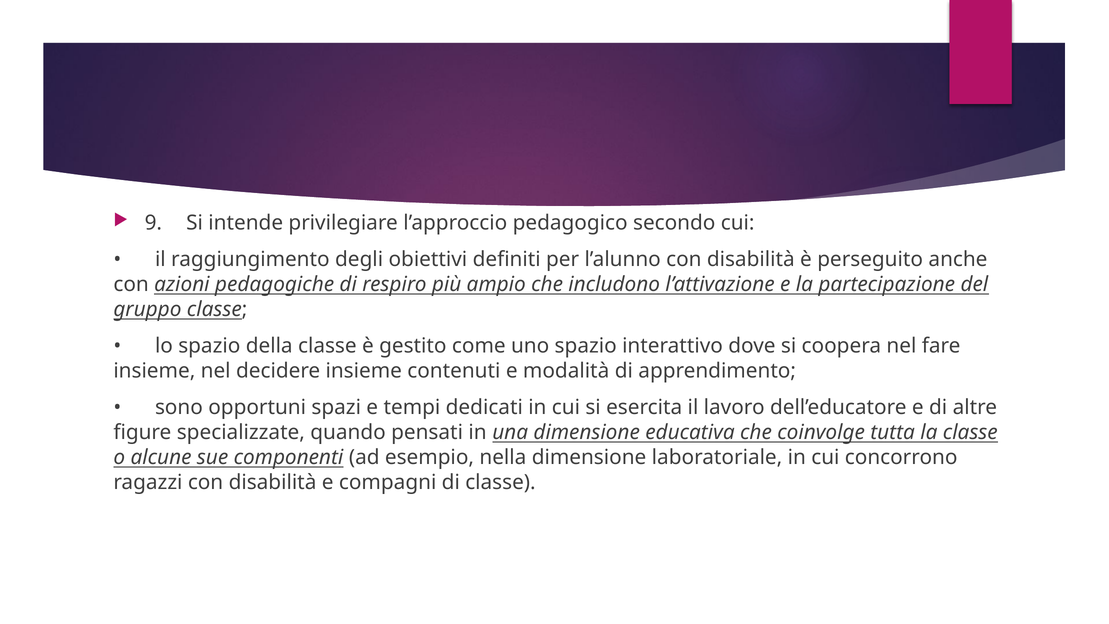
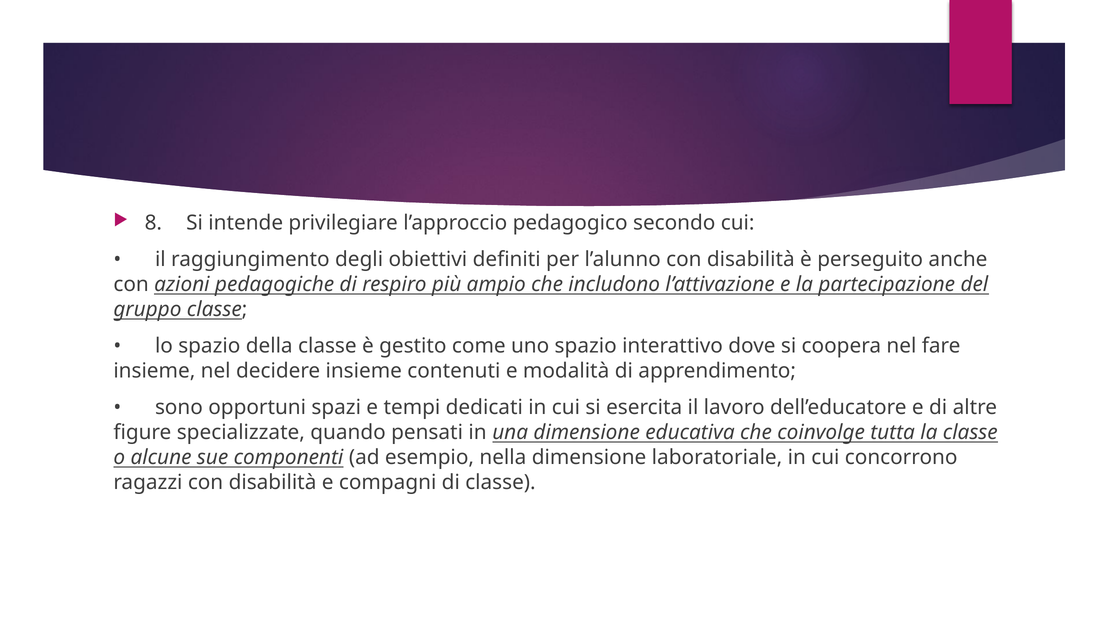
9: 9 -> 8
